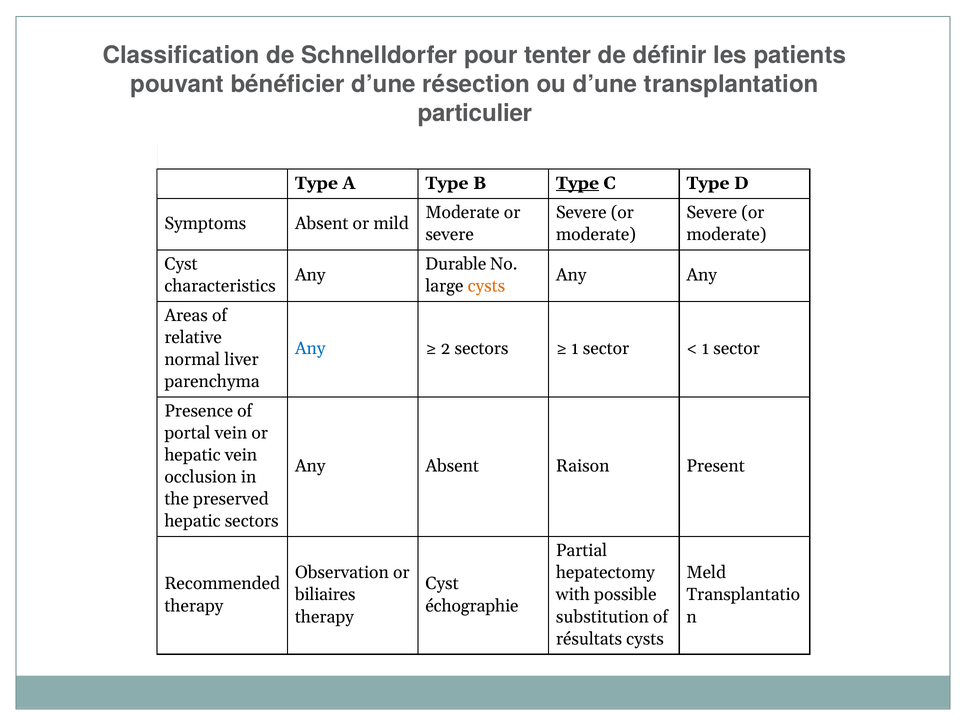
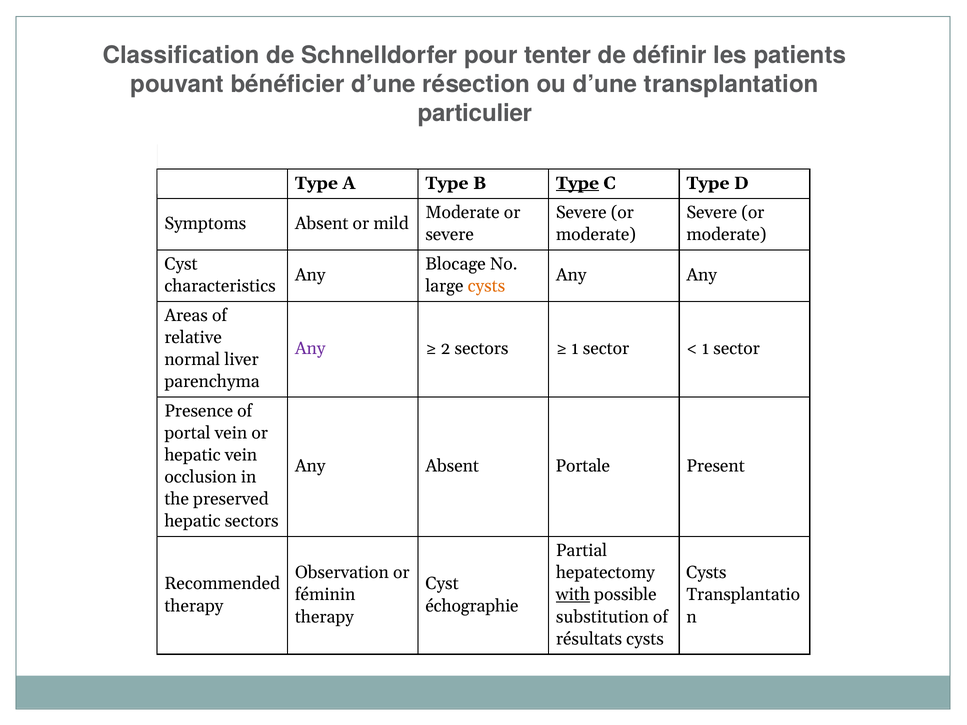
Durable: Durable -> Blocage
Any at (310, 349) colour: blue -> purple
Raison: Raison -> Portale
Meld at (706, 573): Meld -> Cysts
biliaires: biliaires -> féminin
with underline: none -> present
